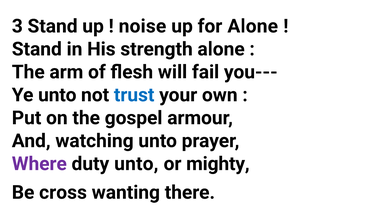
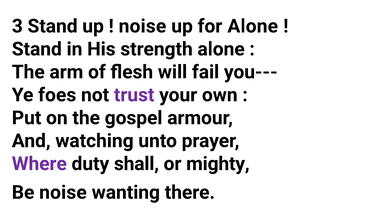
Ye unto: unto -> foes
trust colour: blue -> purple
duty unto: unto -> shall
Be cross: cross -> noise
